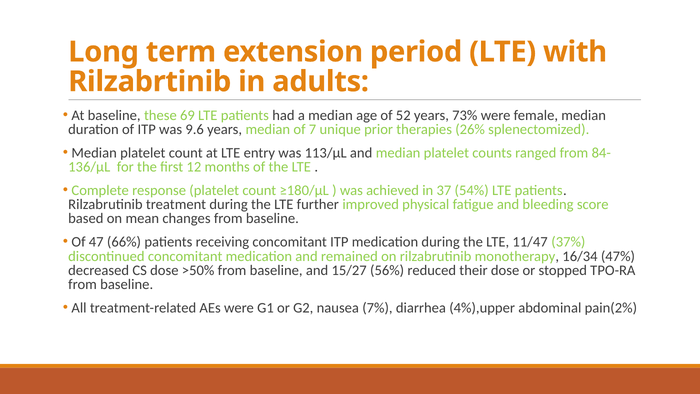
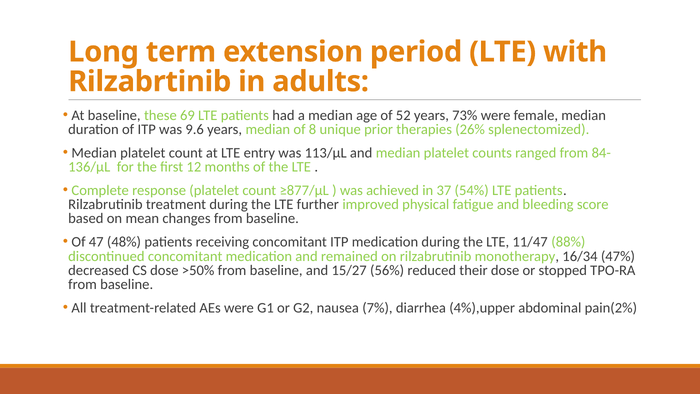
7: 7 -> 8
≥180/μL: ≥180/μL -> ≥877/μL
66%: 66% -> 48%
37%: 37% -> 88%
